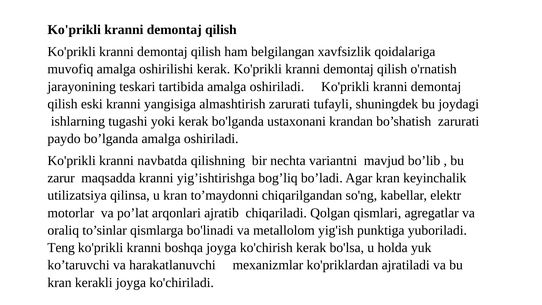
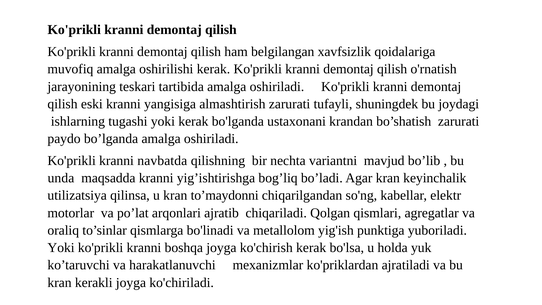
zarur: zarur -> unda
Teng at (61, 248): Teng -> Yoki
